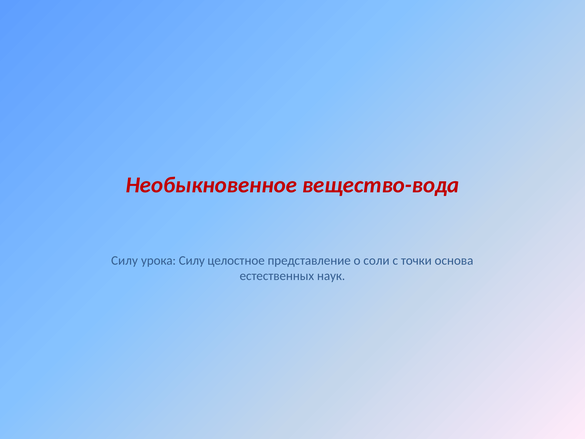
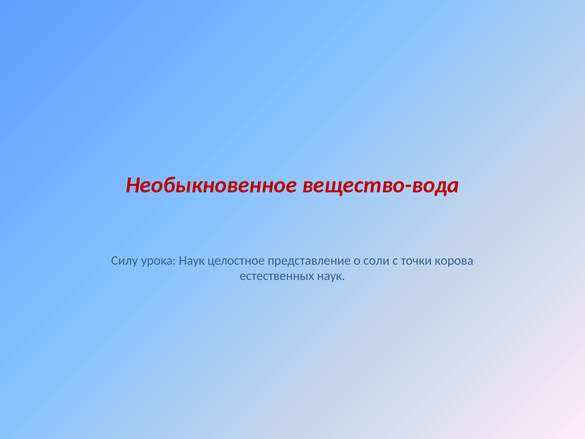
урока Силу: Силу -> Наук
основа: основа -> корова
